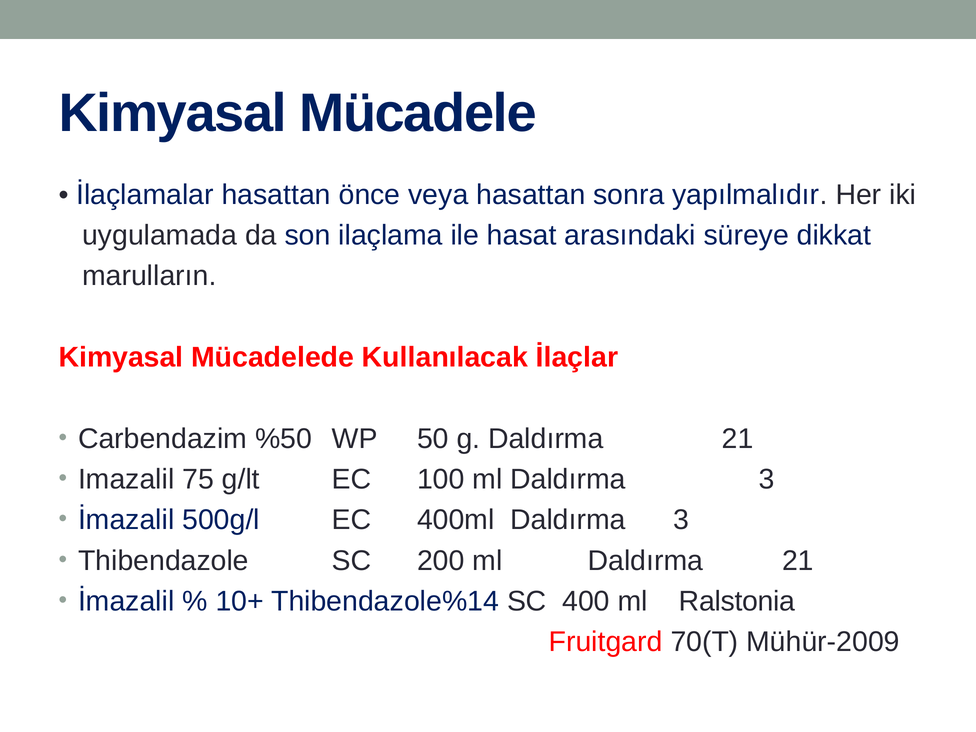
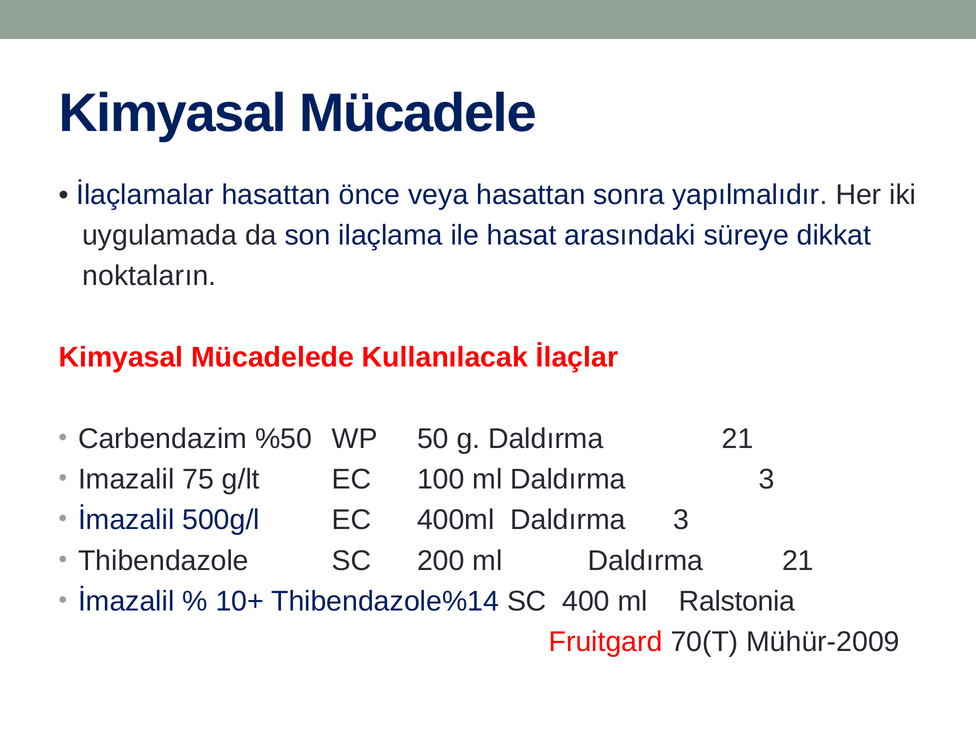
marulların: marulların -> noktaların
